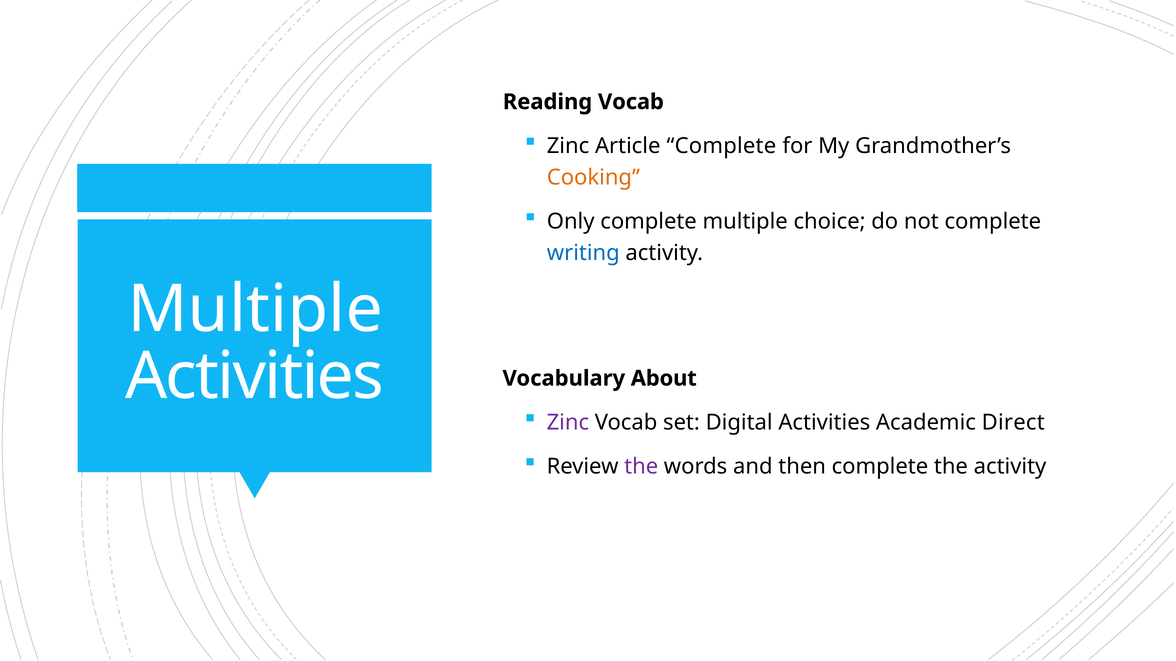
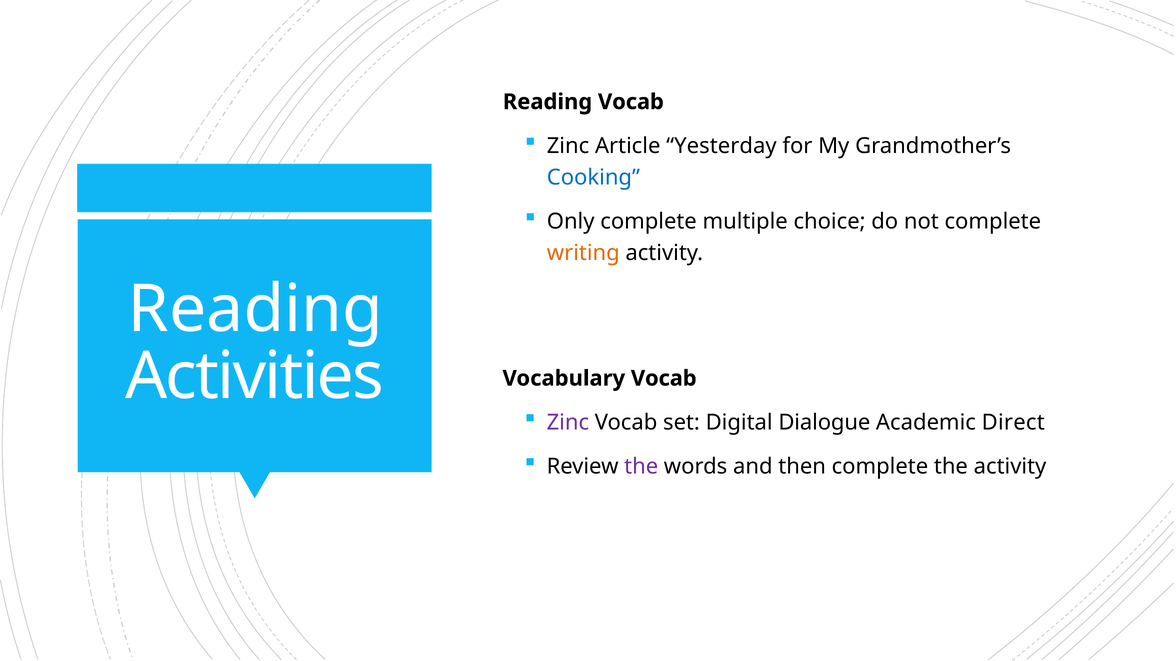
Article Complete: Complete -> Yesterday
Cooking colour: orange -> blue
writing colour: blue -> orange
Multiple at (255, 309): Multiple -> Reading
Vocabulary About: About -> Vocab
Digital Activities: Activities -> Dialogue
